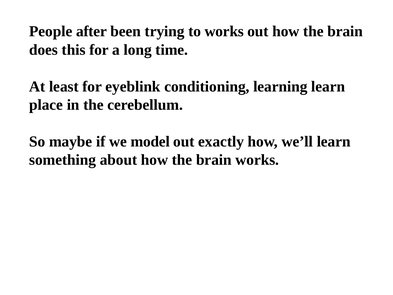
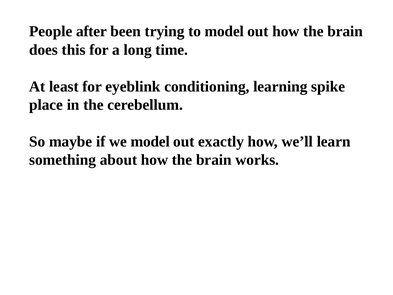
to works: works -> model
learning learn: learn -> spike
